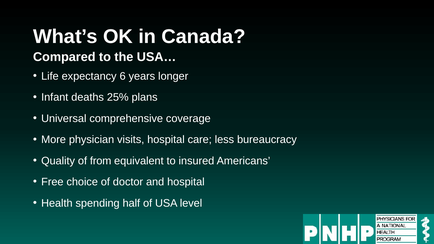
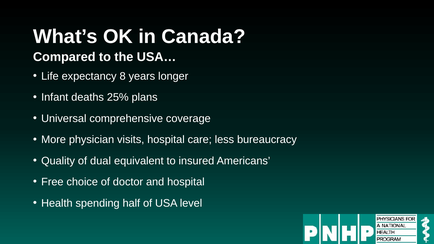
6: 6 -> 8
from: from -> dual
